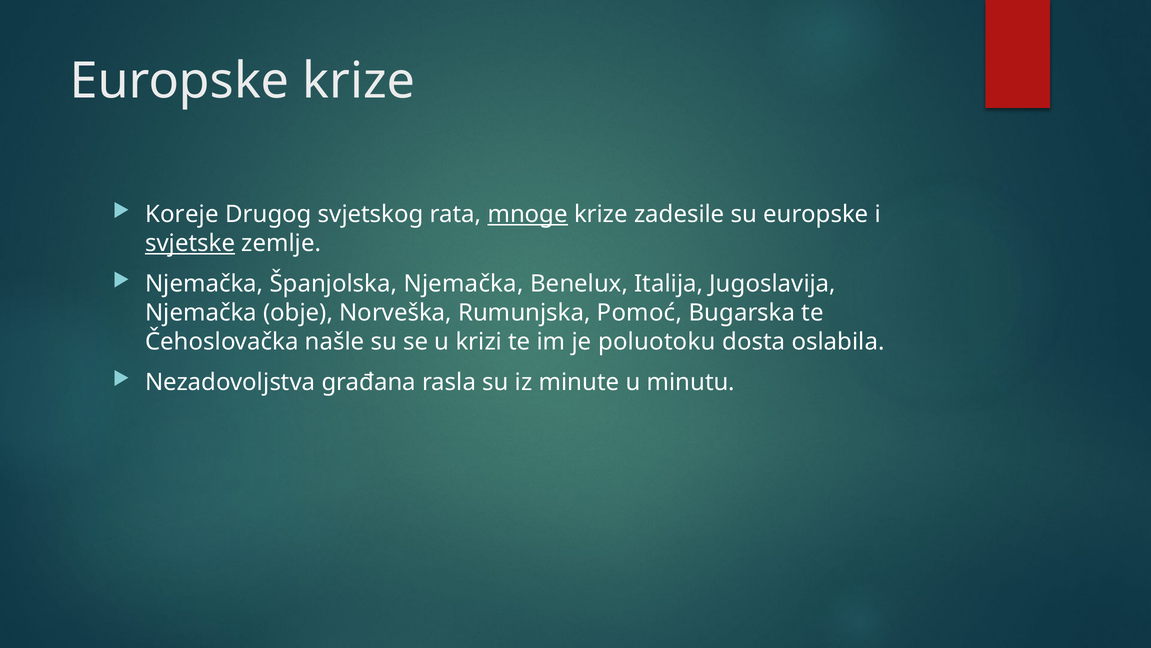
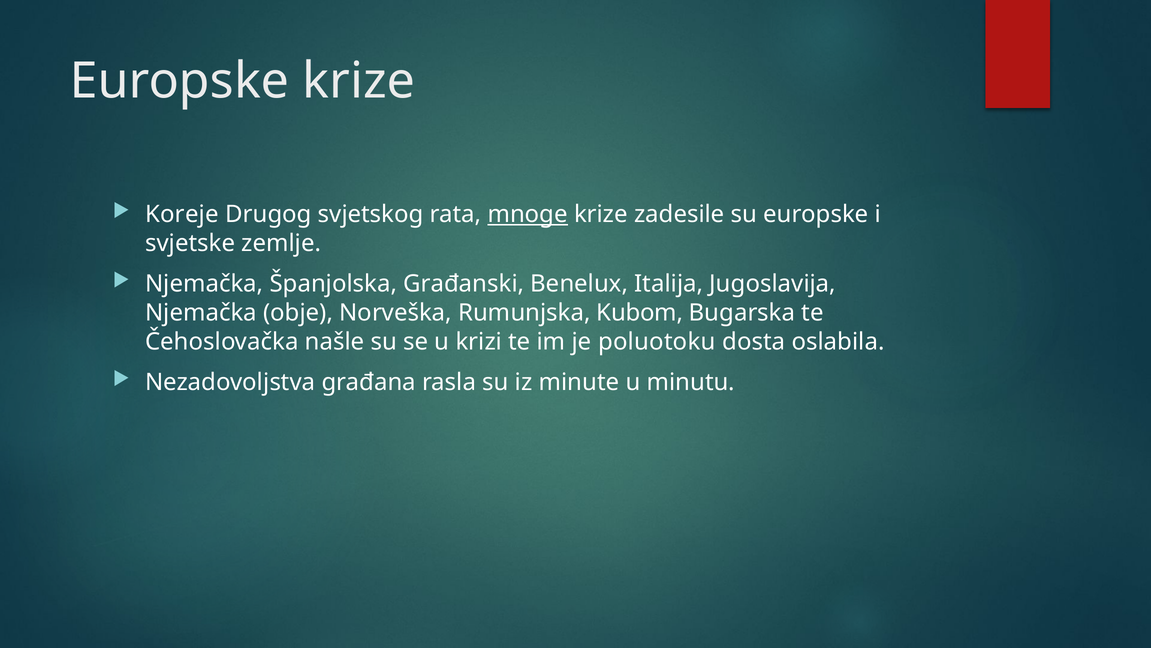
svjetske underline: present -> none
Španjolska Njemačka: Njemačka -> Građanski
Pomoć: Pomoć -> Kubom
